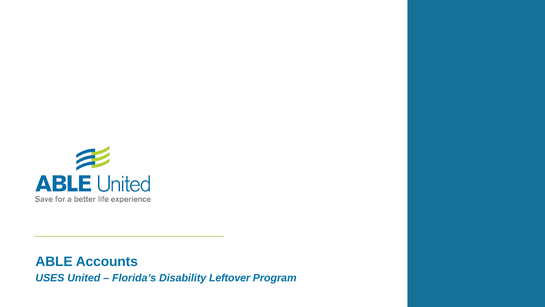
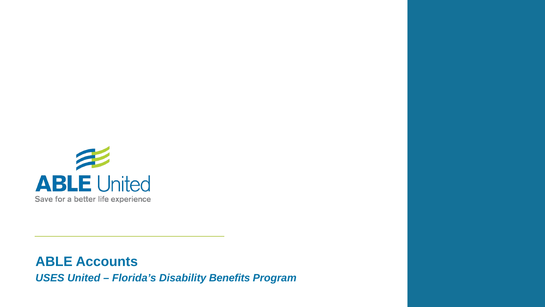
Leftover: Leftover -> Benefits
